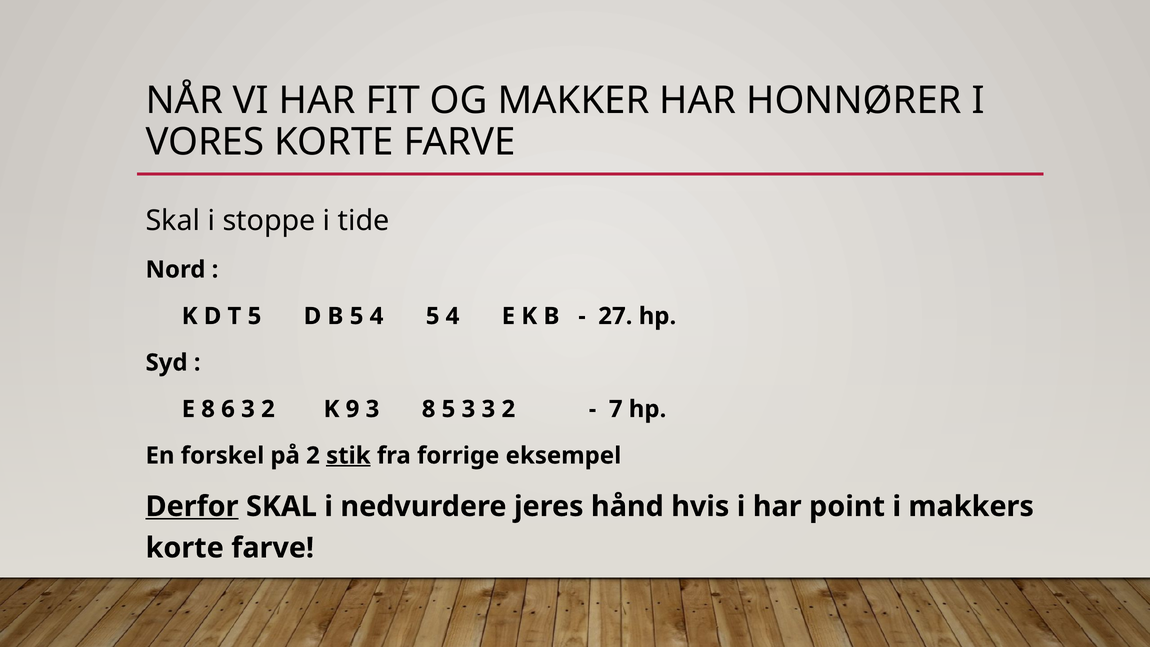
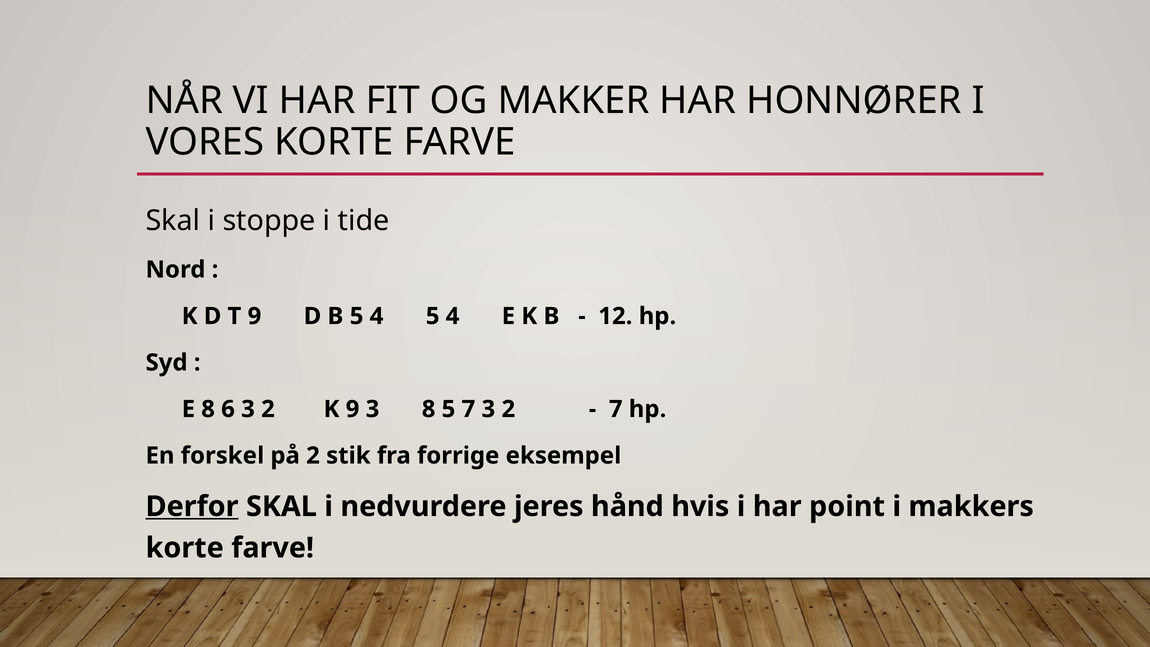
T 5: 5 -> 9
27: 27 -> 12
5 3: 3 -> 7
stik underline: present -> none
